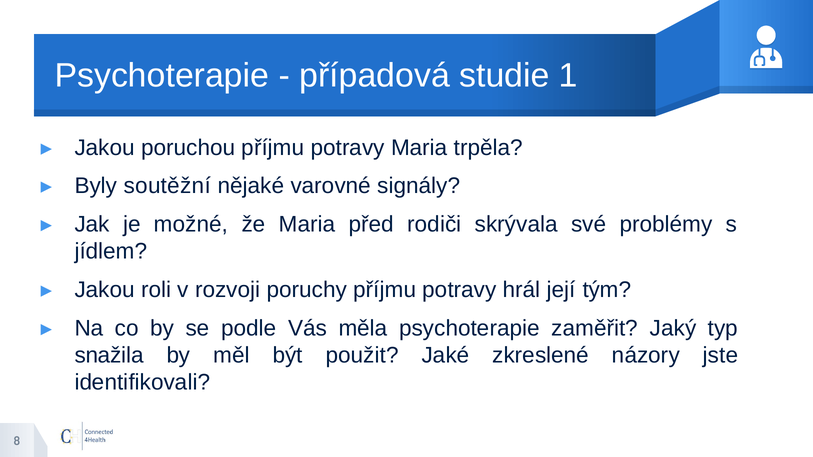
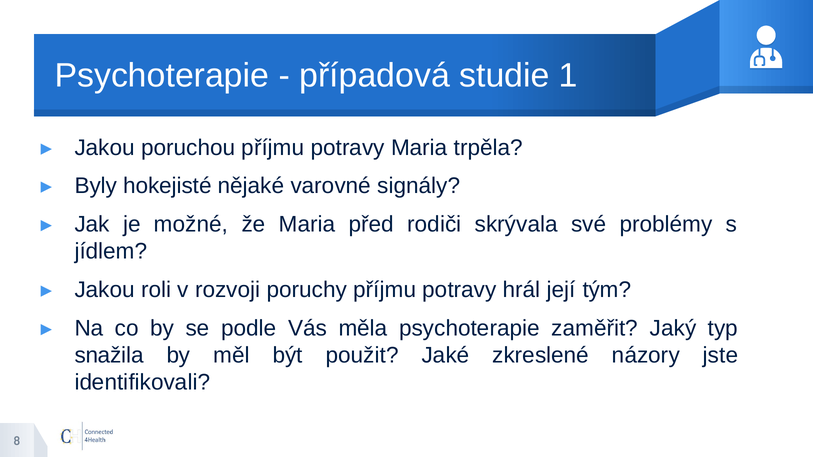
soutěžní: soutěžní -> hokejisté
